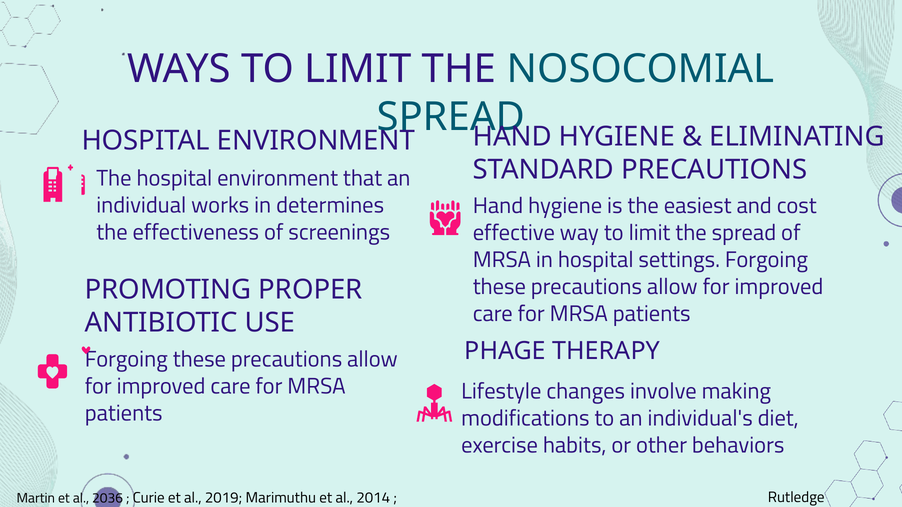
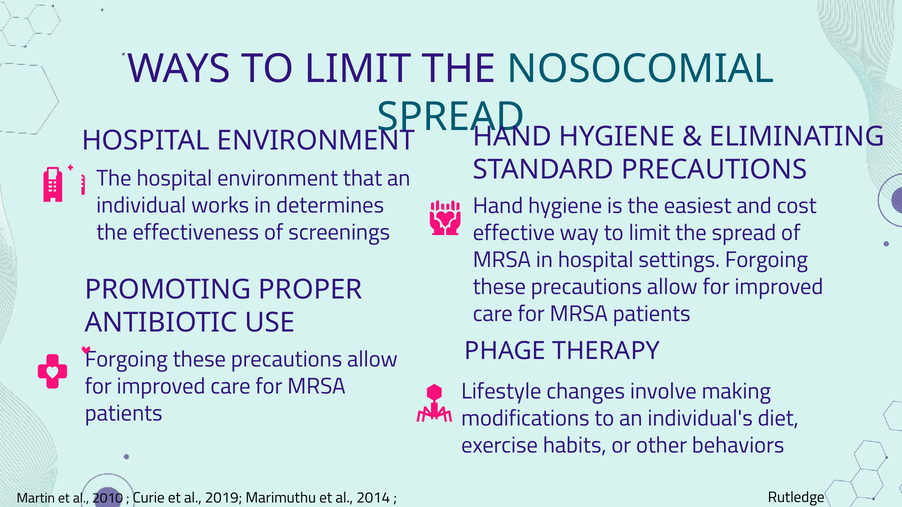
2036: 2036 -> 2010
